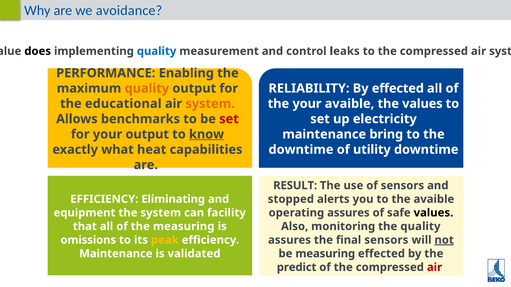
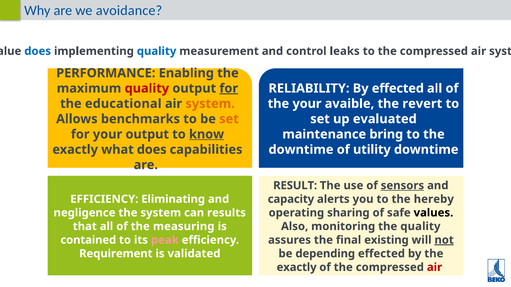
does at (38, 51) colour: black -> blue
quality at (147, 88) colour: orange -> red
for at (229, 88) underline: none -> present
the values: values -> revert
set at (229, 119) colour: red -> orange
electricity: electricity -> evaluated
what heat: heat -> does
sensors at (402, 186) underline: none -> present
stopped: stopped -> capacity
the avaible: avaible -> hereby
equipment: equipment -> negligence
facility: facility -> results
operating assures: assures -> sharing
omissions: omissions -> contained
peak colour: yellow -> pink
final sensors: sensors -> existing
Maintenance at (116, 254): Maintenance -> Requirement
be measuring: measuring -> depending
predict at (297, 268): predict -> exactly
